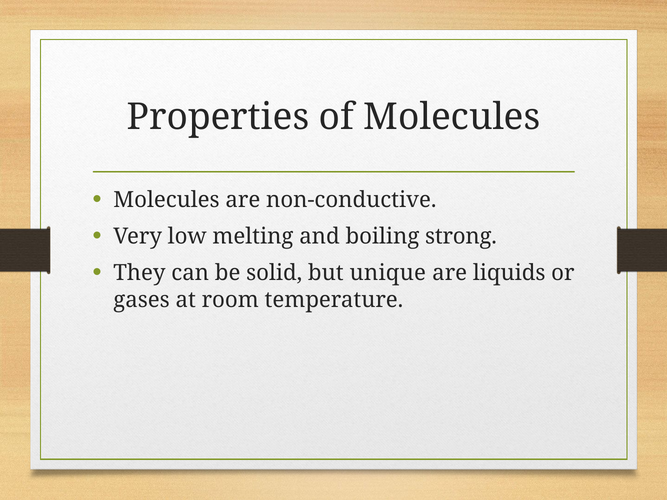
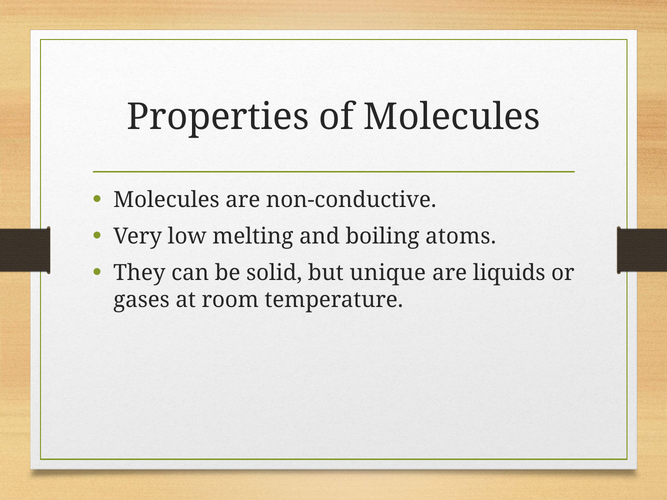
strong: strong -> atoms
